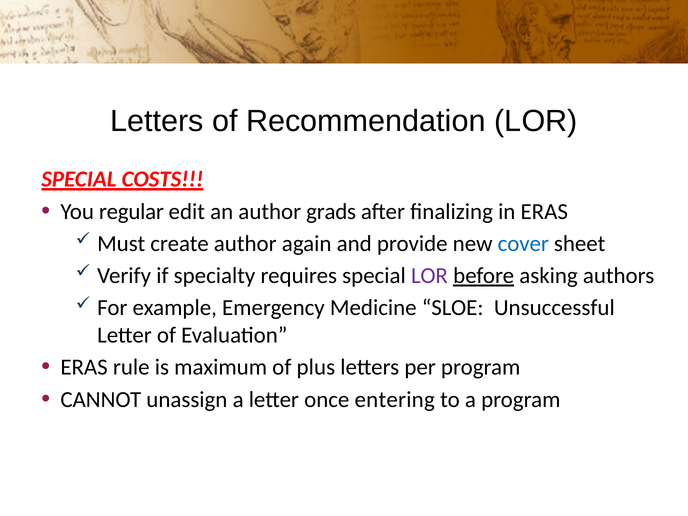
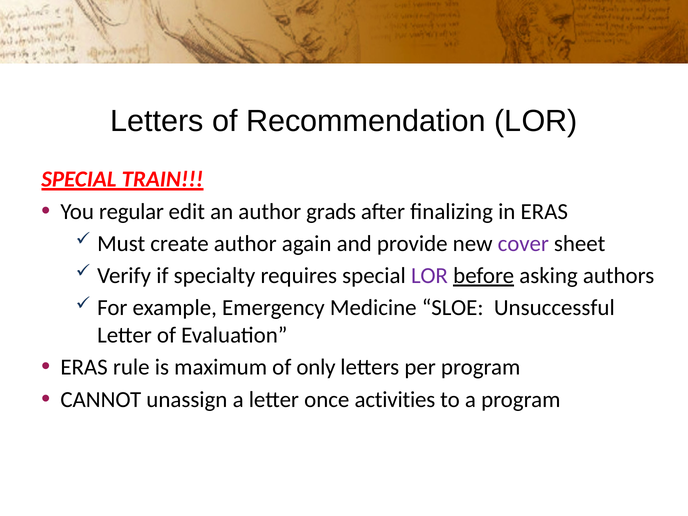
COSTS: COSTS -> TRAIN
cover colour: blue -> purple
plus: plus -> only
entering: entering -> activities
